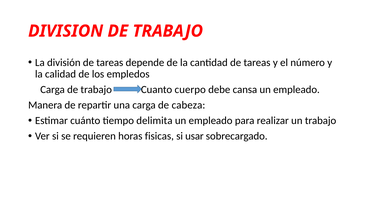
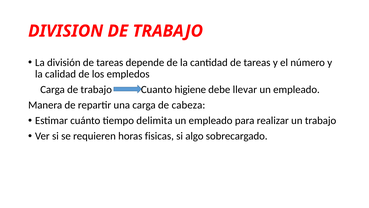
cuerpo: cuerpo -> higiene
cansa: cansa -> llevar
usar: usar -> algo
